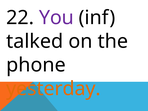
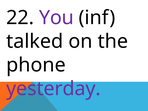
yesterday colour: orange -> purple
